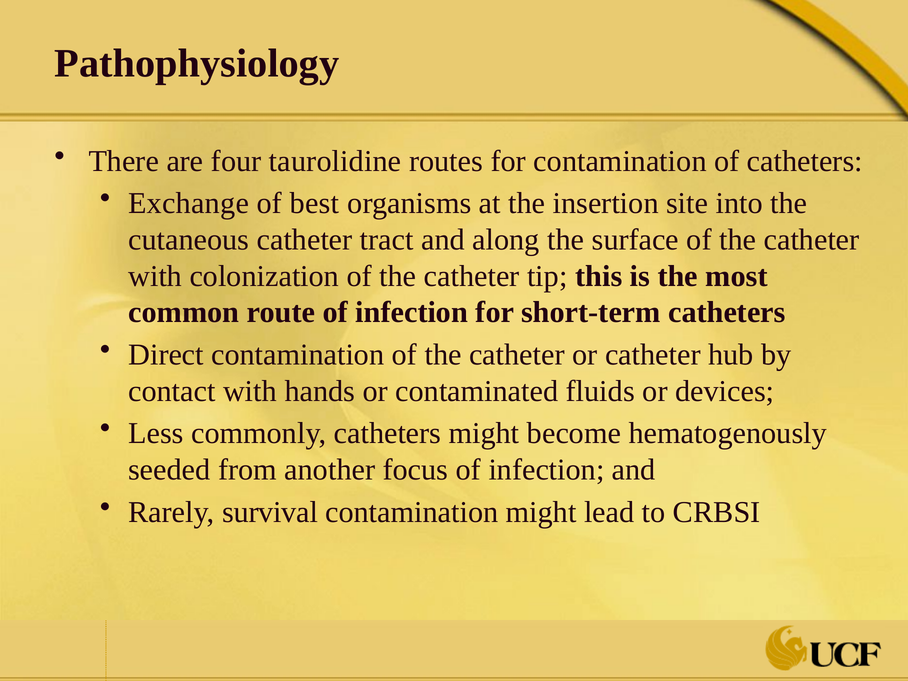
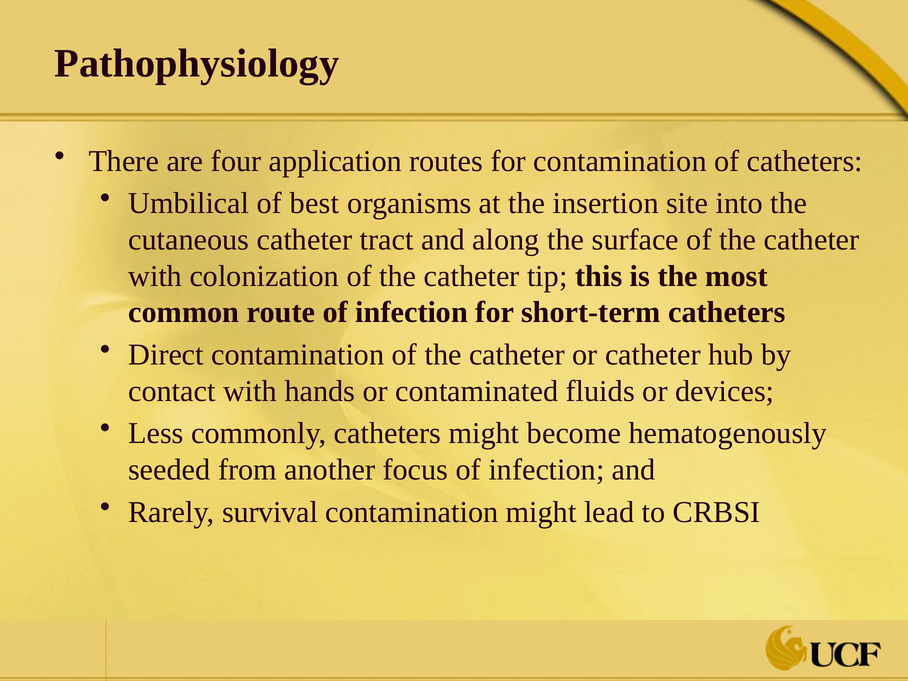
taurolidine: taurolidine -> application
Exchange: Exchange -> Umbilical
